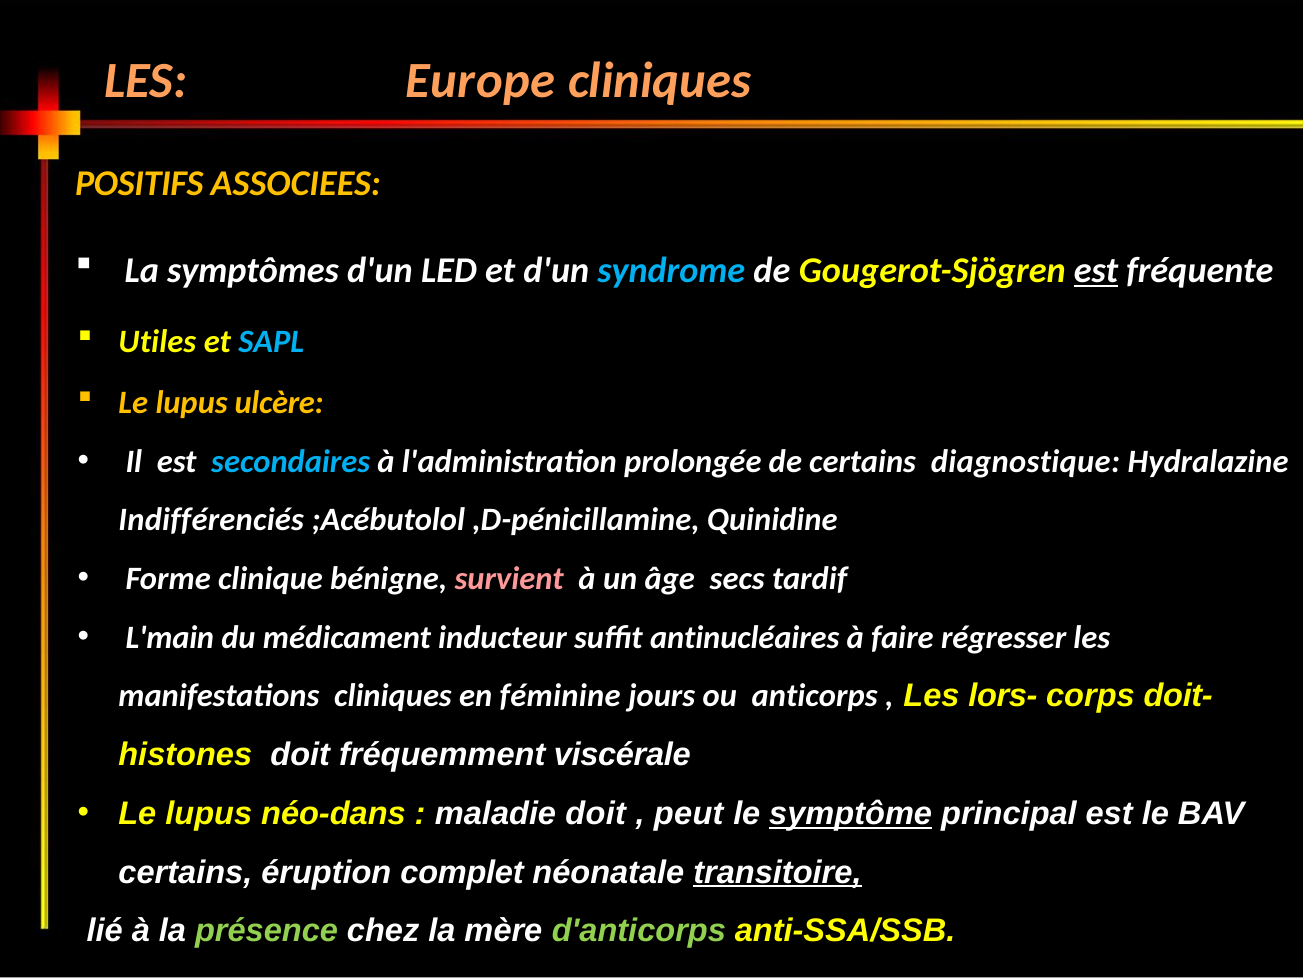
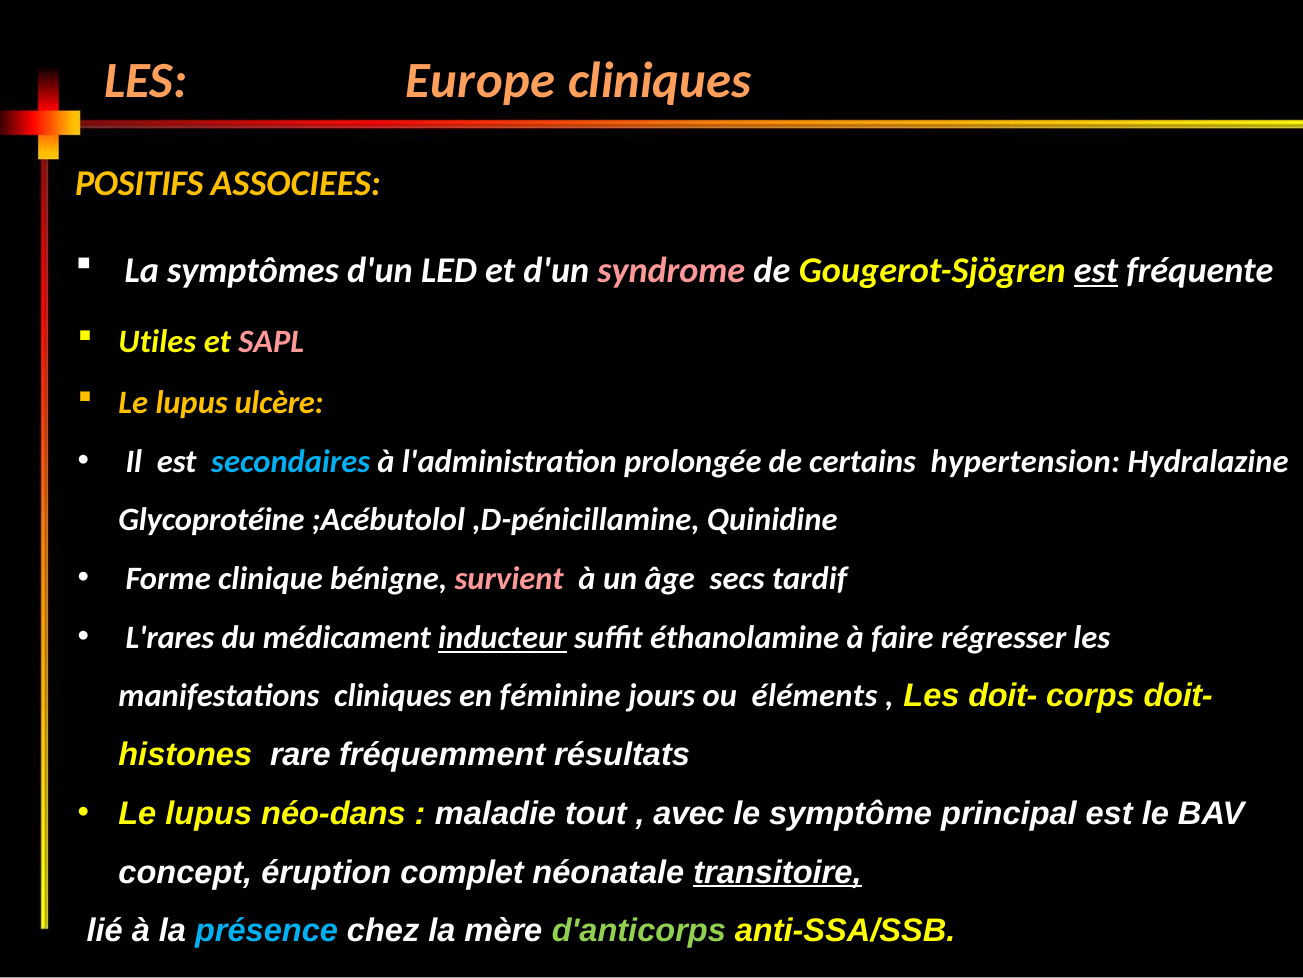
syndrome colour: light blue -> pink
SAPL colour: light blue -> pink
diagnostique: diagnostique -> hypertension
Indifférenciés: Indifférenciés -> Glycoprotéine
L'main: L'main -> L'rares
inducteur underline: none -> present
antinucléaires: antinucléaires -> éthanolamine
anticorps: anticorps -> éléments
Les lors-: lors- -> doit-
doit at (300, 754): doit -> rare
viscérale: viscérale -> résultats
maladie doit: doit -> tout
peut: peut -> avec
symptôme underline: present -> none
certains at (185, 872): certains -> concept
présence colour: light green -> light blue
